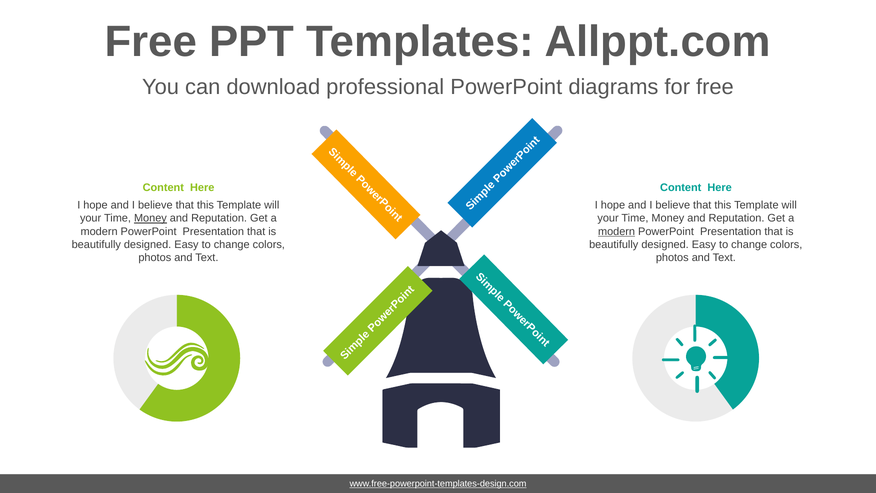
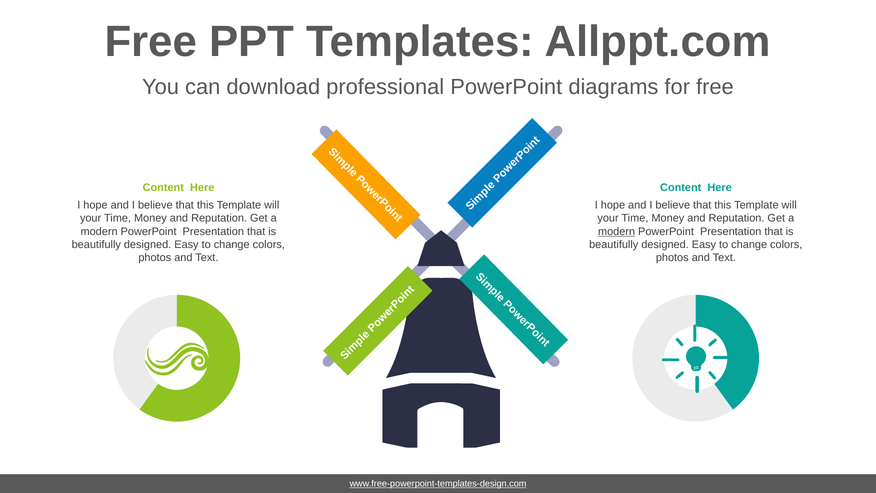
Money at (150, 218) underline: present -> none
